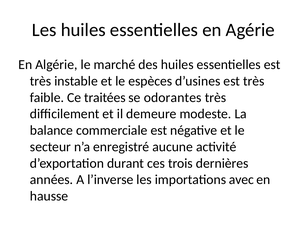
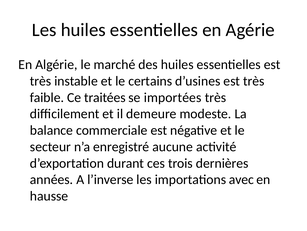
espèces: espèces -> certains
odorantes: odorantes -> importées
